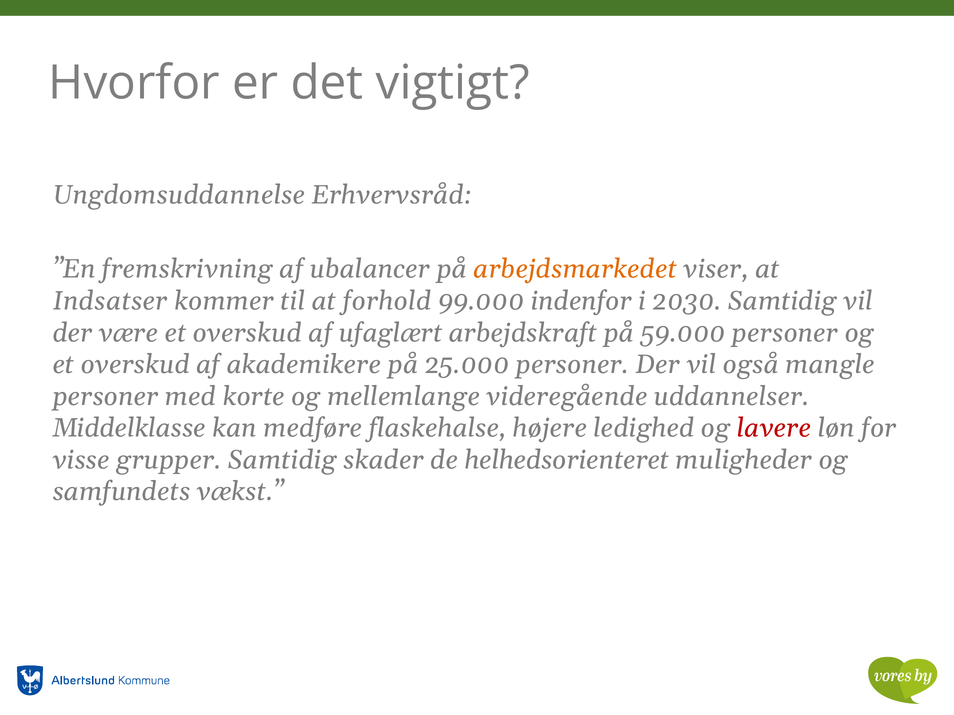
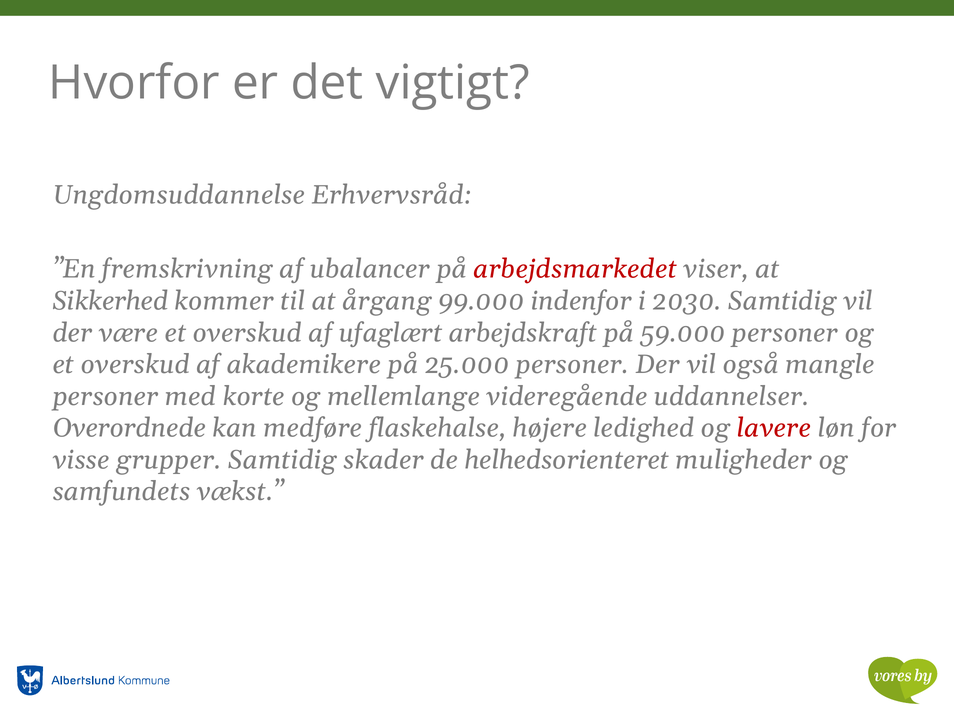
arbejdsmarkedet colour: orange -> red
Indsatser: Indsatser -> Sikkerhed
forhold: forhold -> årgang
Middelklasse: Middelklasse -> Overordnede
